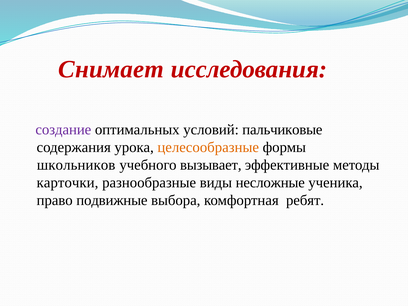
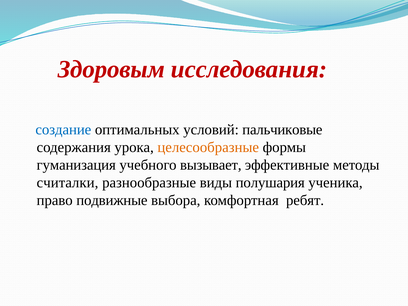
Снимает: Снимает -> Здоровым
создание colour: purple -> blue
школьников: школьников -> гуманизация
карточки: карточки -> считалки
несложные: несложные -> полушария
